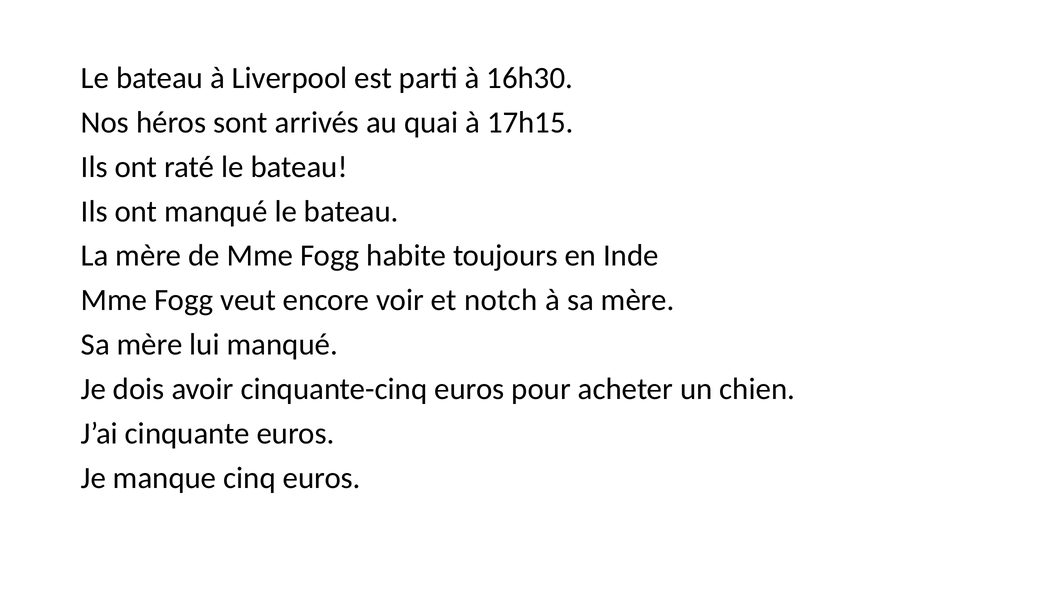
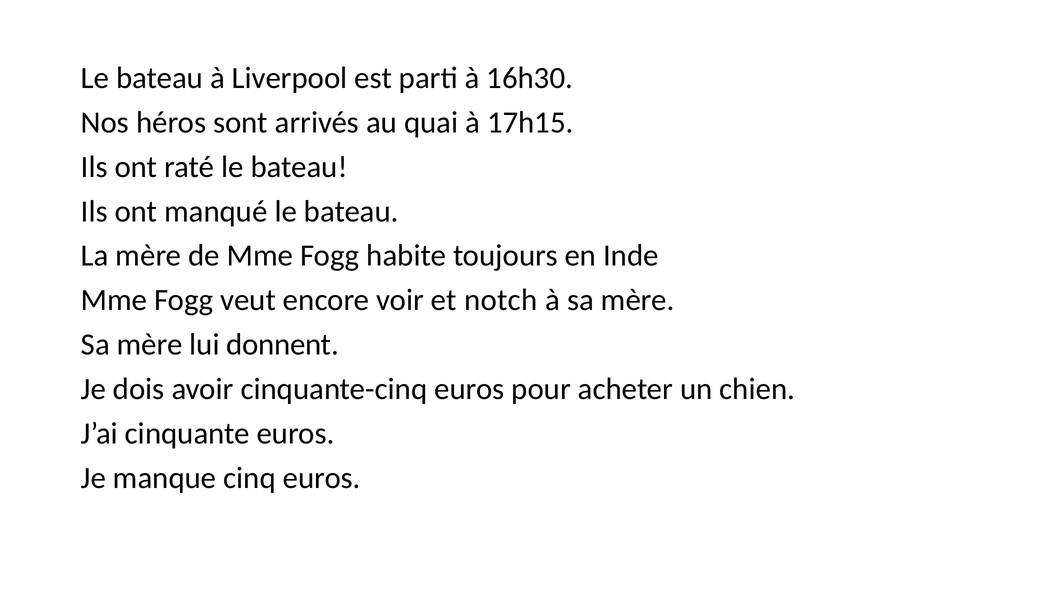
lui manqué: manqué -> donnent
